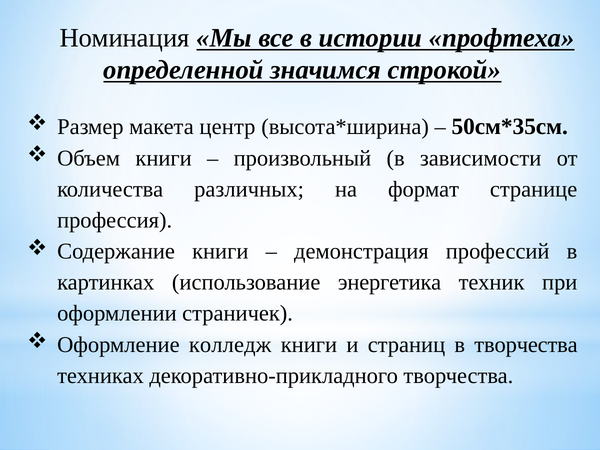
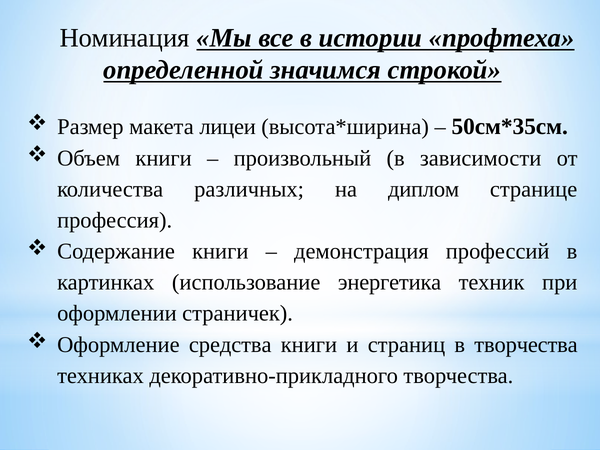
центр: центр -> лицеи
формат: формат -> диплом
колледж: колледж -> средства
